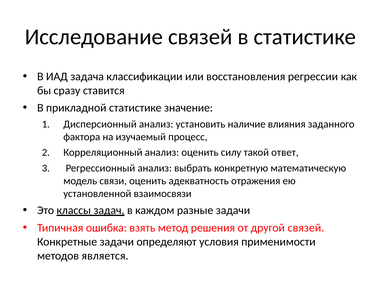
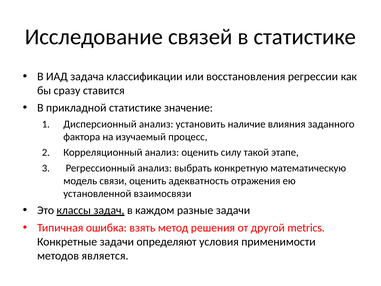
ответ: ответ -> этапе
другой связей: связей -> metrics
